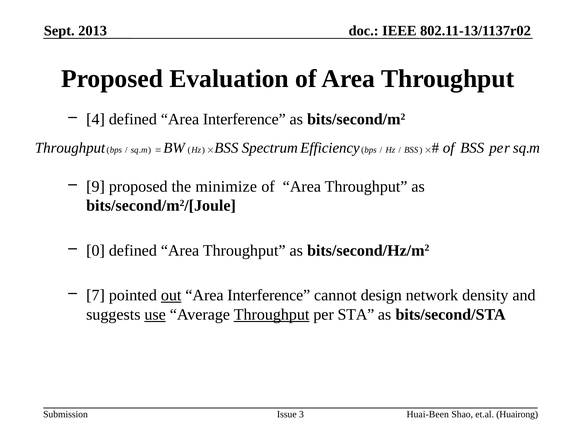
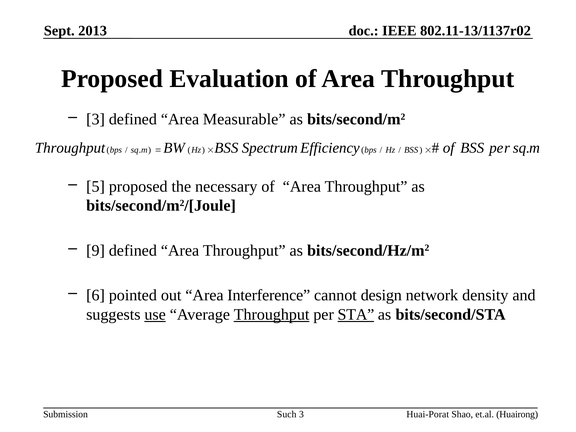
4 at (96, 119): 4 -> 3
defined Area Interference: Interference -> Measurable
9: 9 -> 5
minimize: minimize -> necessary
0: 0 -> 9
7: 7 -> 6
out underline: present -> none
STA underline: none -> present
Huai-Been: Huai-Been -> Huai-Porat
Issue: Issue -> Such
